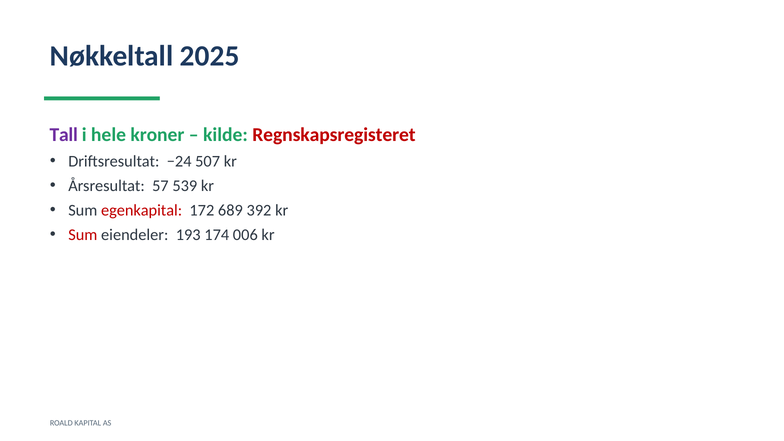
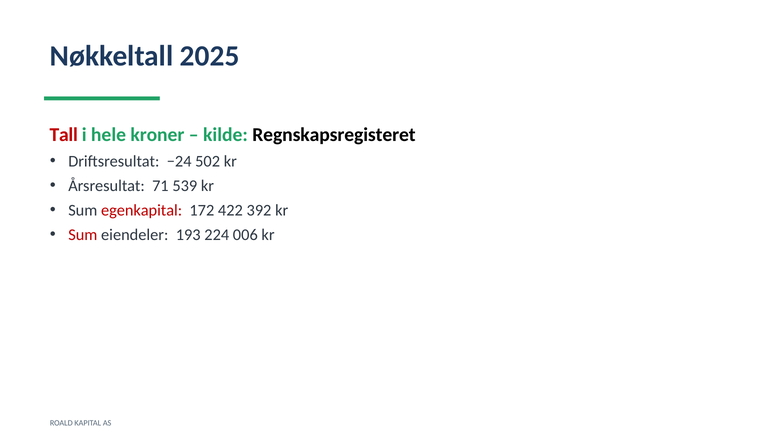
Tall colour: purple -> red
Regnskapsregisteret colour: red -> black
507: 507 -> 502
57: 57 -> 71
689: 689 -> 422
174: 174 -> 224
